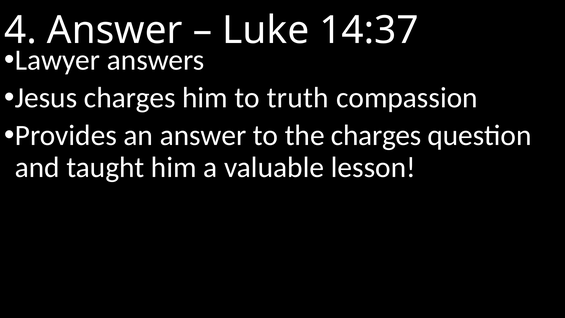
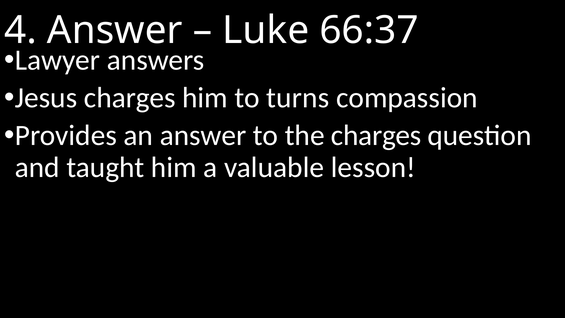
14:37: 14:37 -> 66:37
truth: truth -> turns
